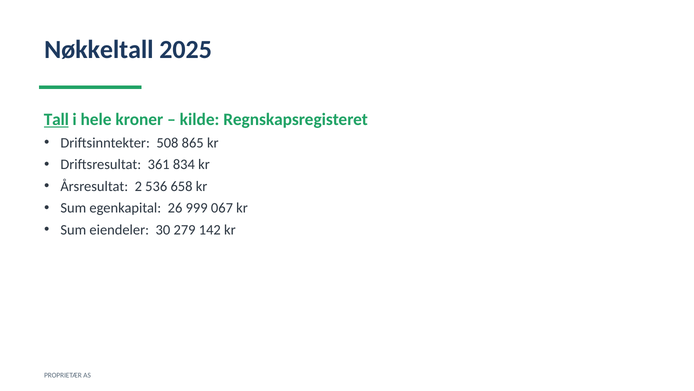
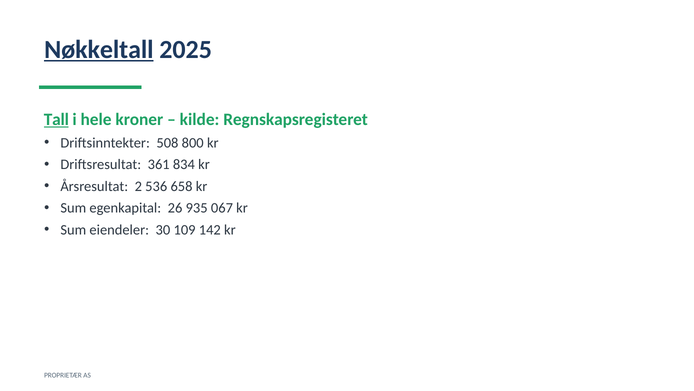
Nøkkeltall underline: none -> present
865: 865 -> 800
999: 999 -> 935
279: 279 -> 109
